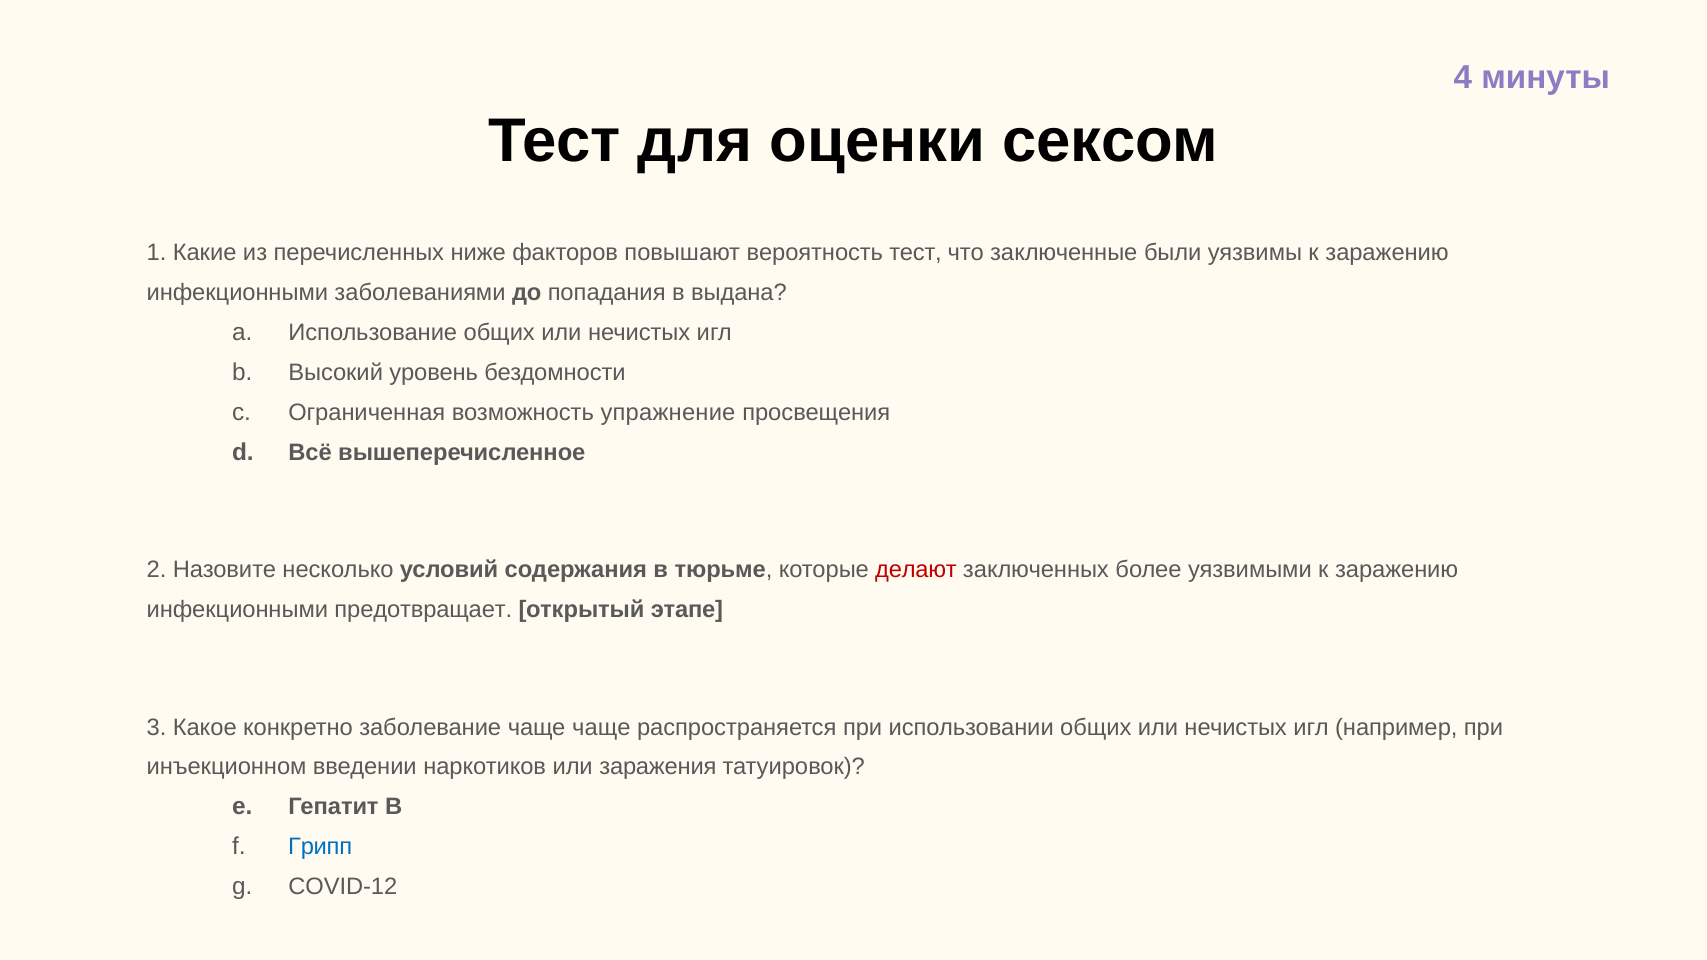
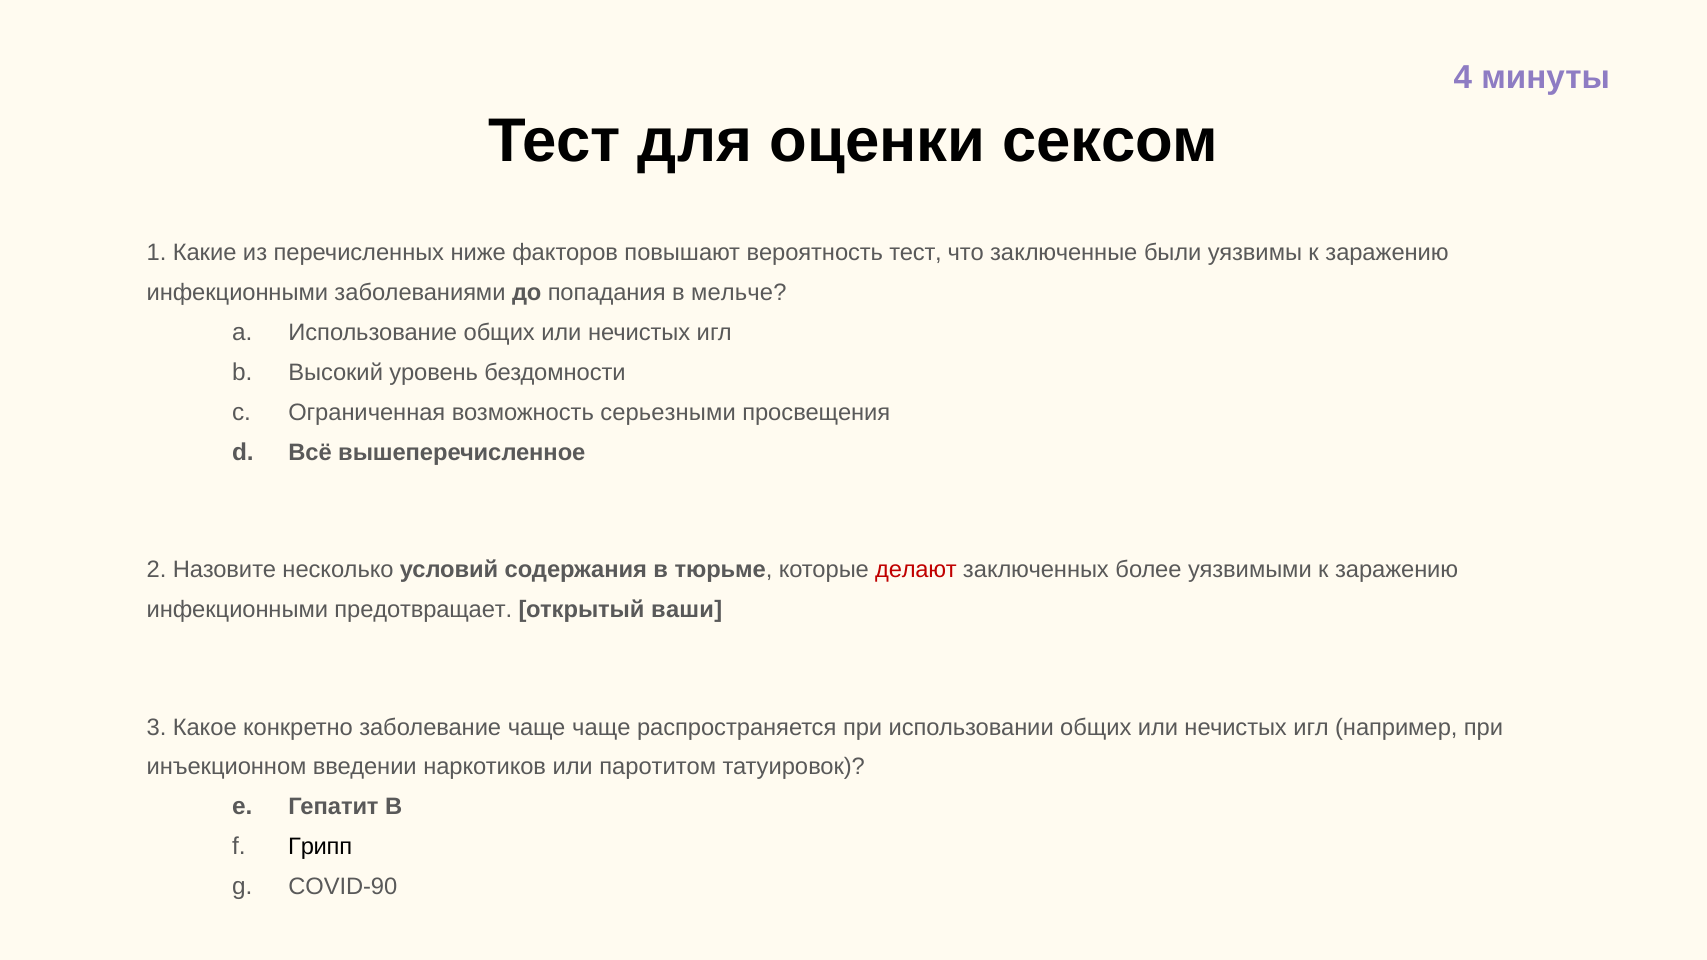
выдана: выдана -> мельче
упражнение: упражнение -> серьезными
этапе: этапе -> ваши
заражения: заражения -> паротитом
Грипп colour: blue -> black
COVID-12: COVID-12 -> COVID-90
